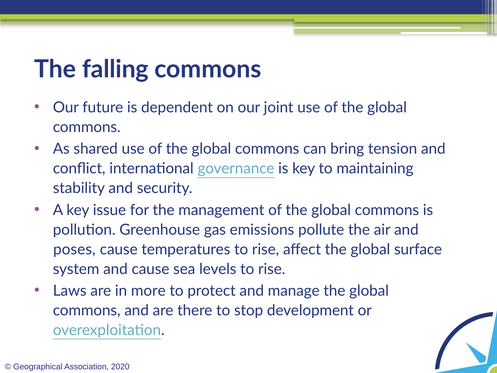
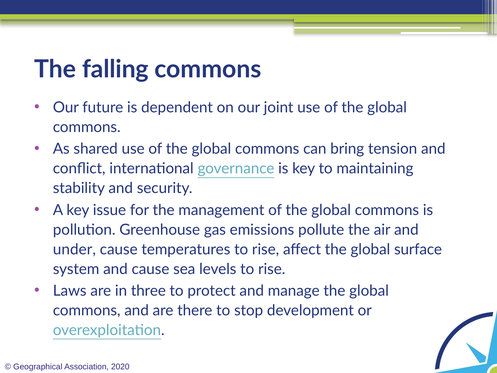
poses: poses -> under
more: more -> three
